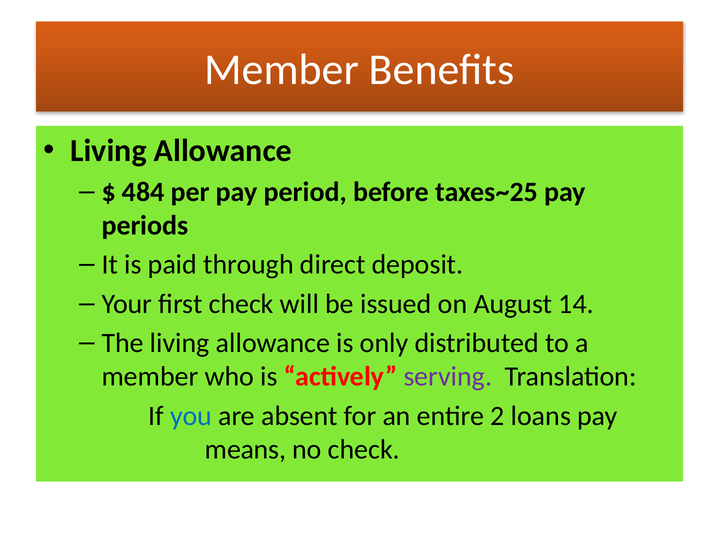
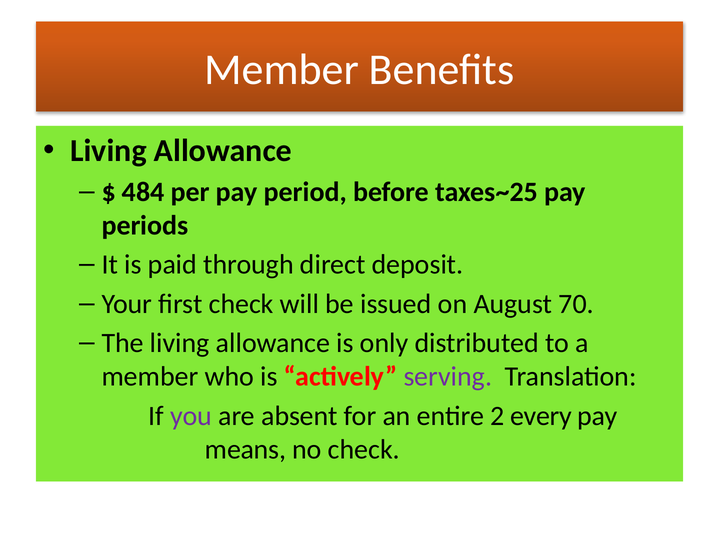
14: 14 -> 70
you colour: blue -> purple
loans: loans -> every
